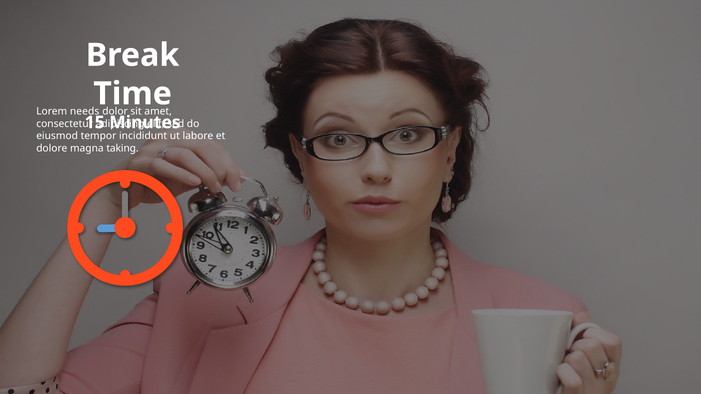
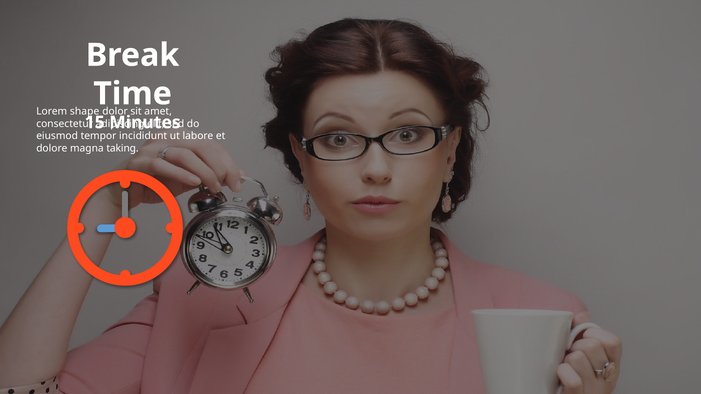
needs: needs -> shape
